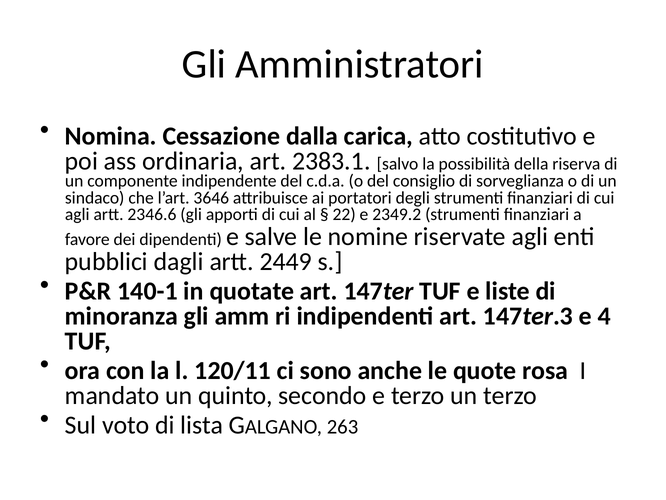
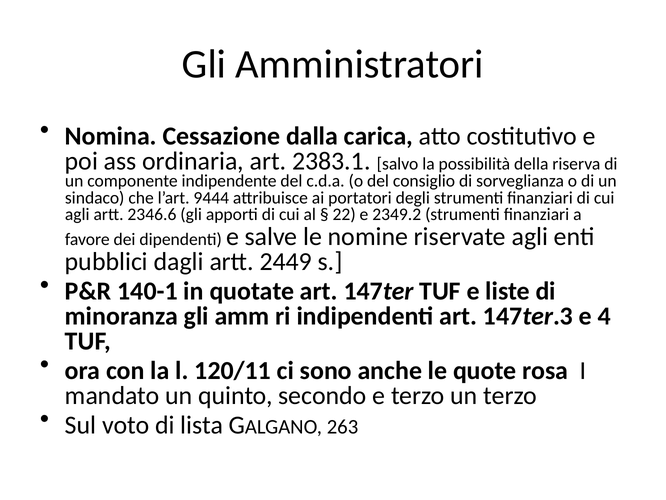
3646: 3646 -> 9444
